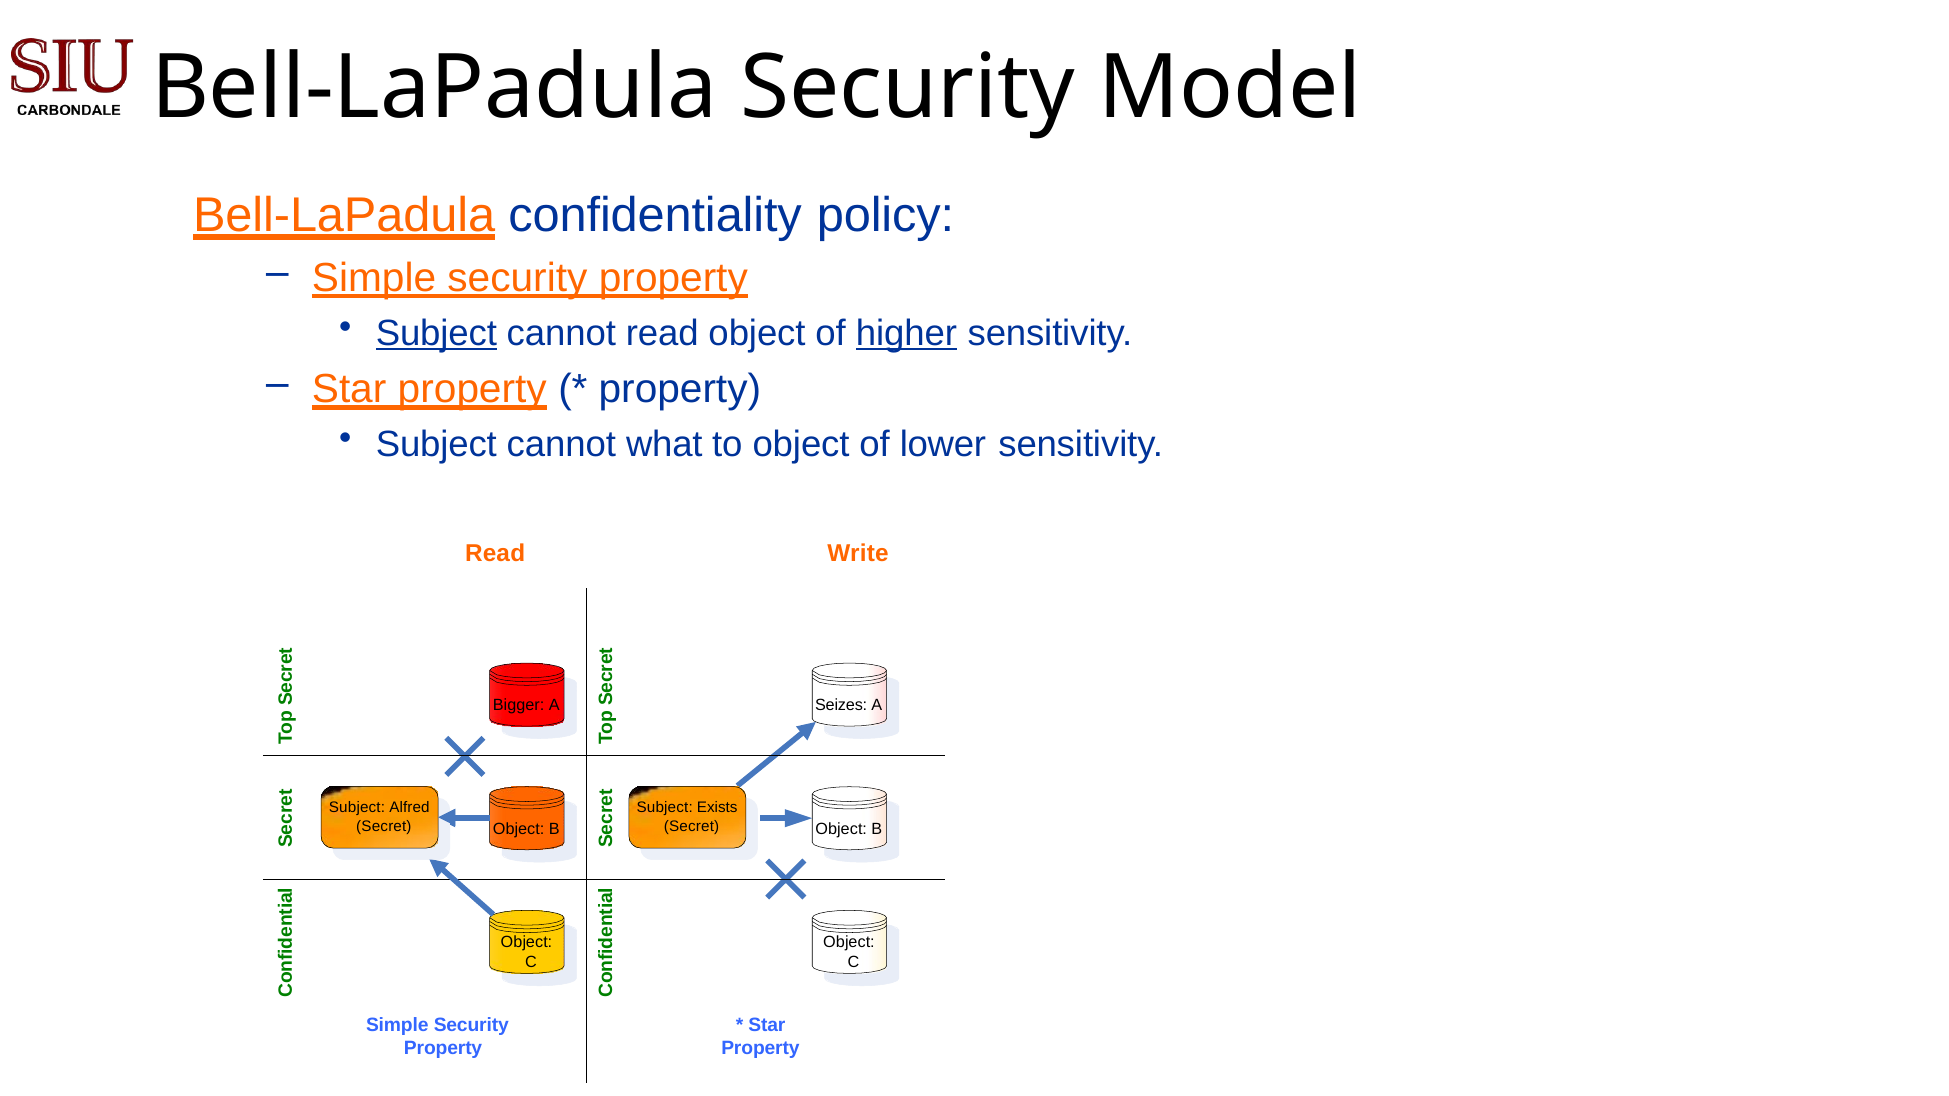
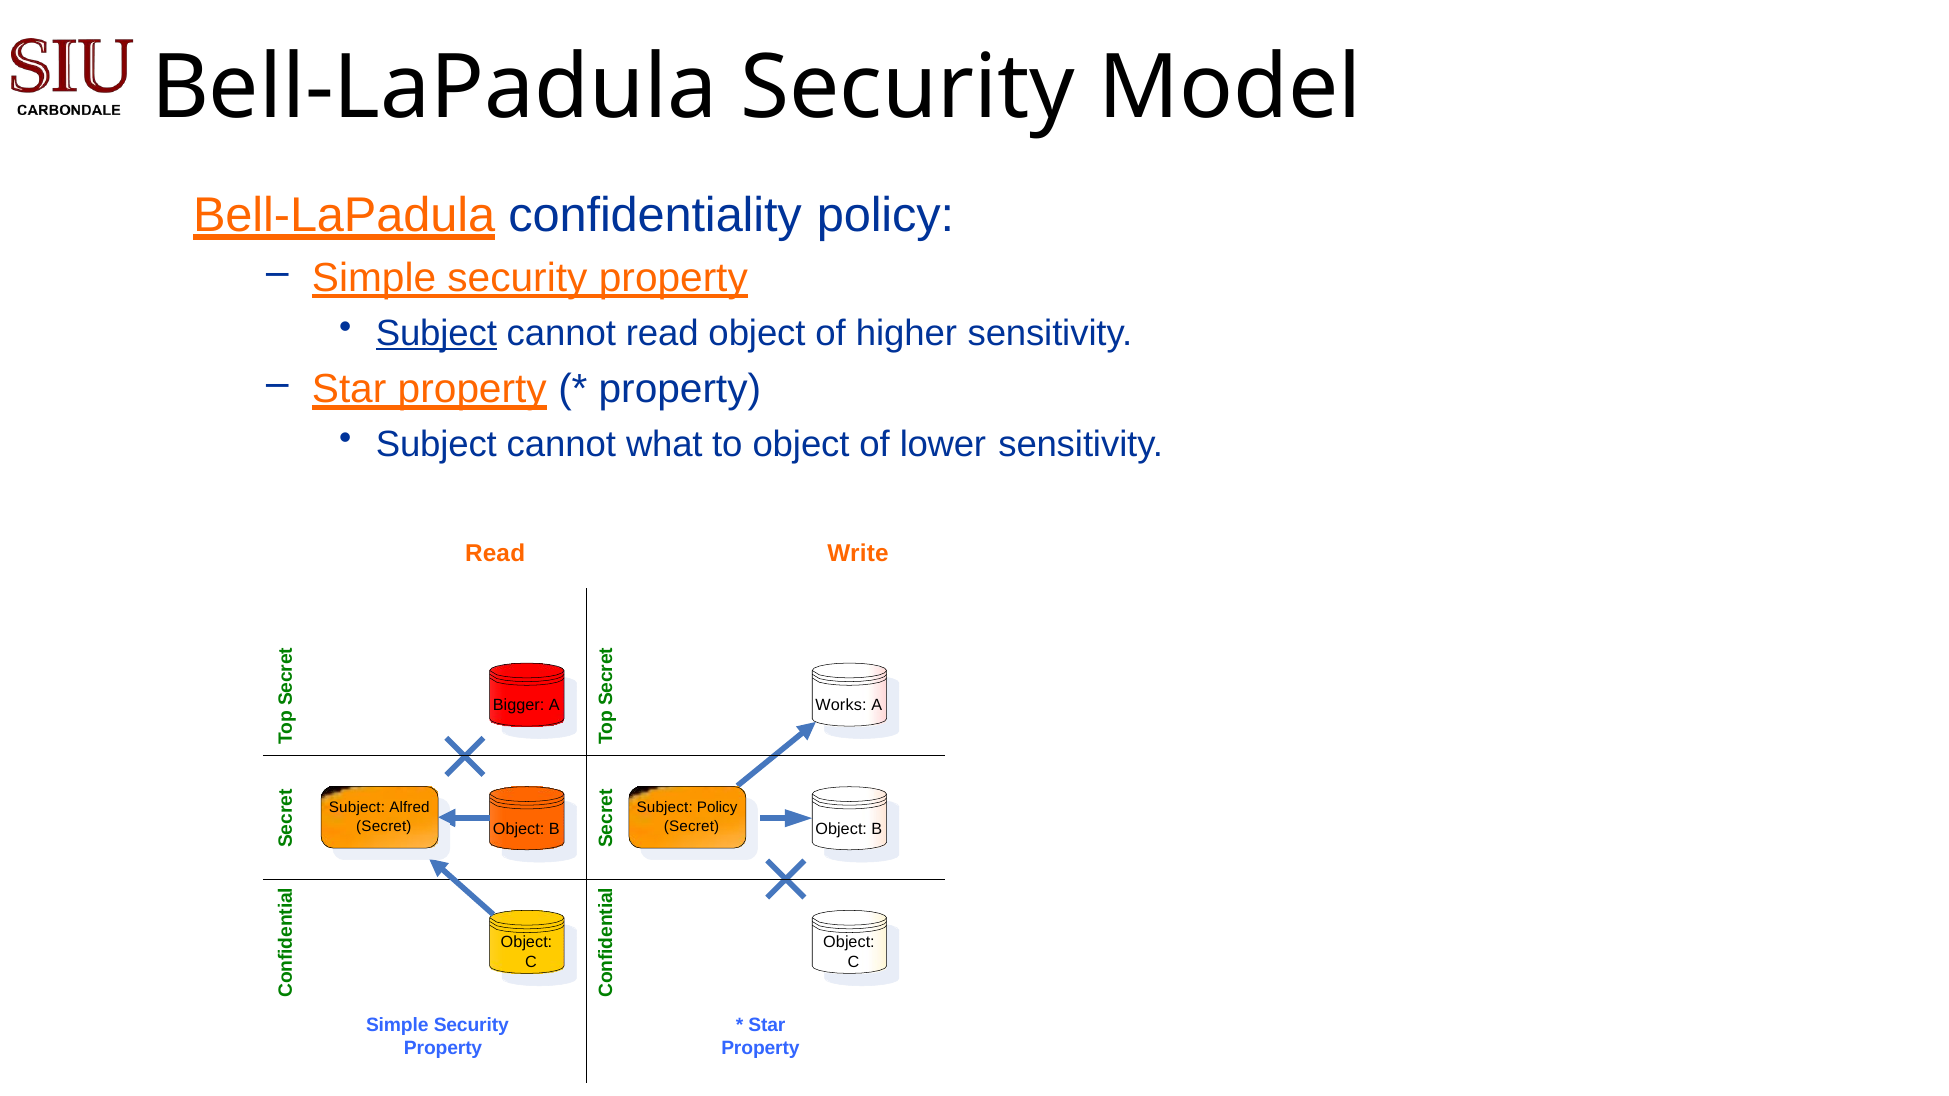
higher underline: present -> none
Seizes: Seizes -> Works
Subject Exists: Exists -> Policy
